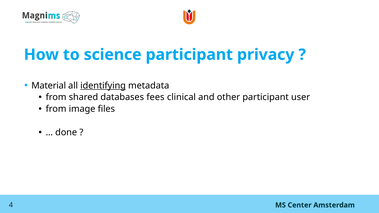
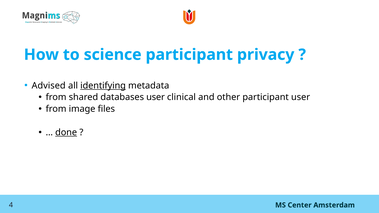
Material: Material -> Advised
databases fees: fees -> user
done underline: none -> present
